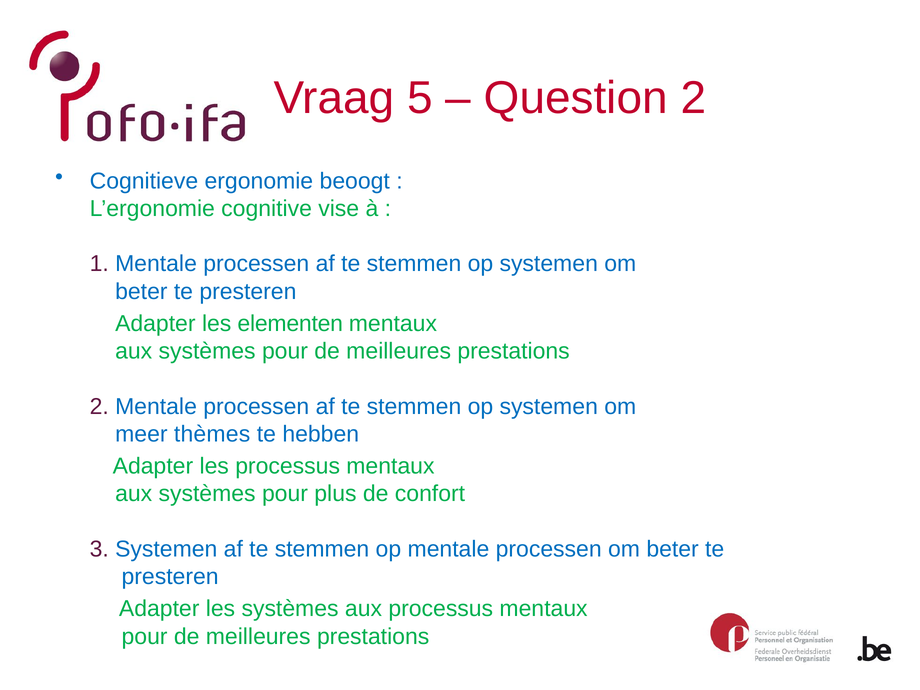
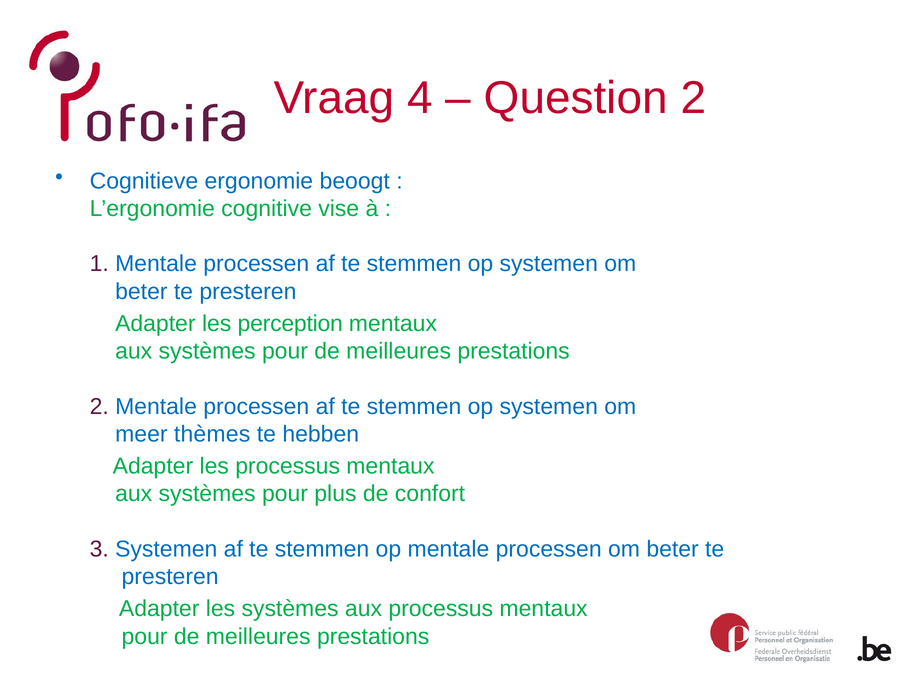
5: 5 -> 4
elementen: elementen -> perception
